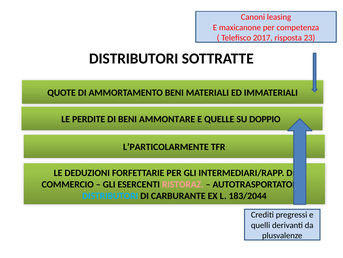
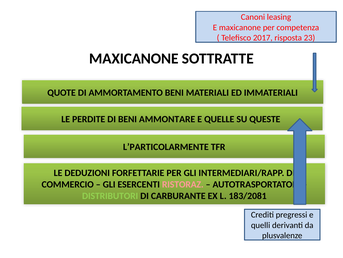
DISTRIBUTORI at (134, 58): DISTRIBUTORI -> MAXICANONE
DOPPIO: DOPPIO -> QUESTE
DISTRIBUTORI at (110, 195) colour: light blue -> light green
183/2044: 183/2044 -> 183/2081
